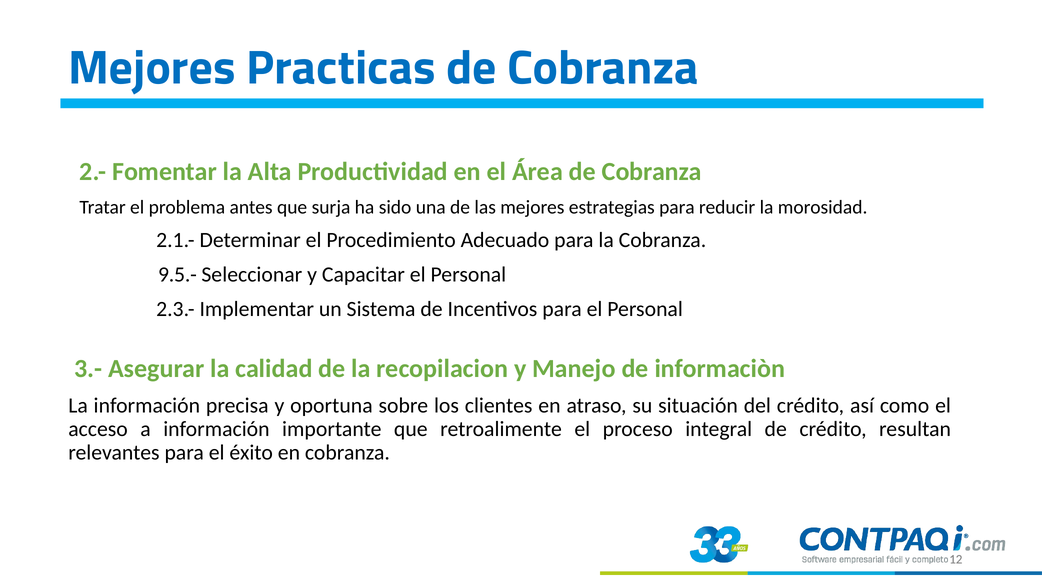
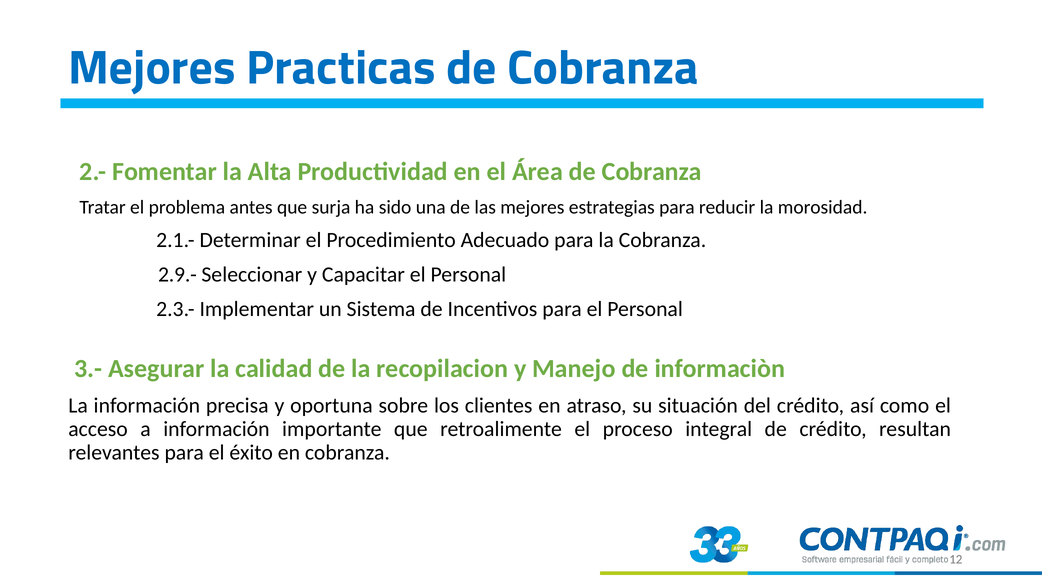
9.5.-: 9.5.- -> 2.9.-
